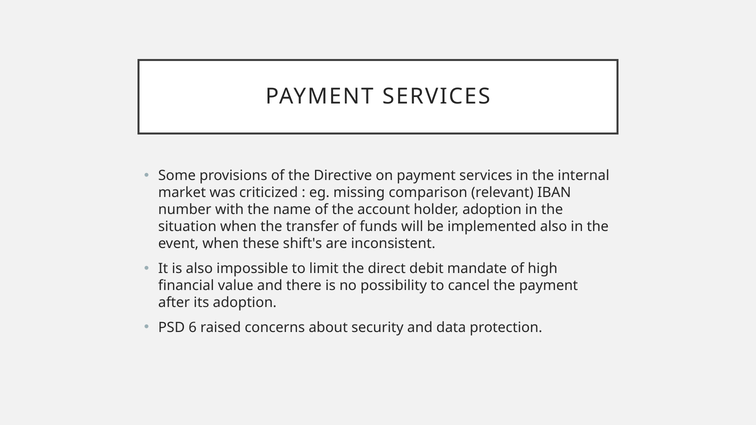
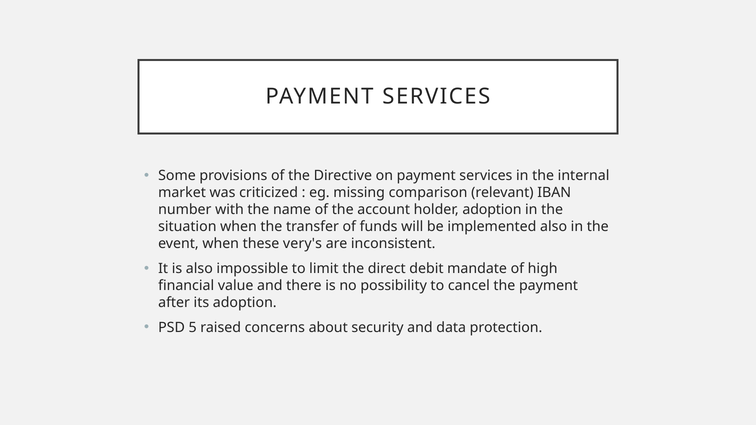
shift's: shift's -> very's
6: 6 -> 5
